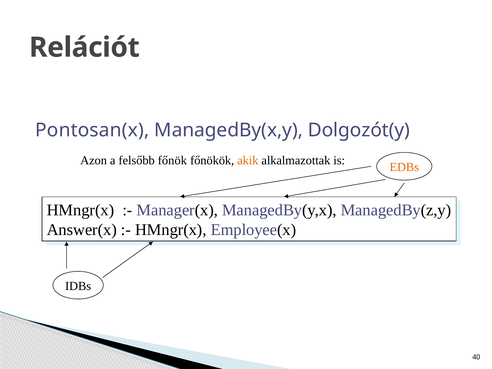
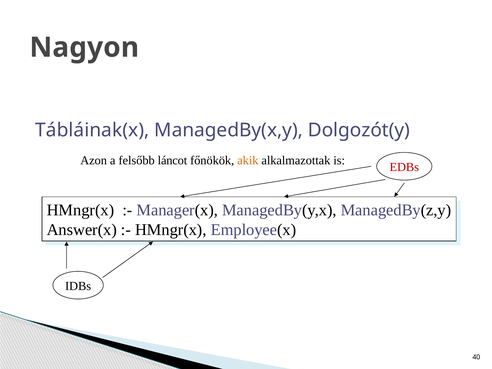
Relációt: Relációt -> Nagyon
Pontosan(x: Pontosan(x -> Tábláinak(x
főnök: főnök -> láncot
EDBs colour: orange -> red
